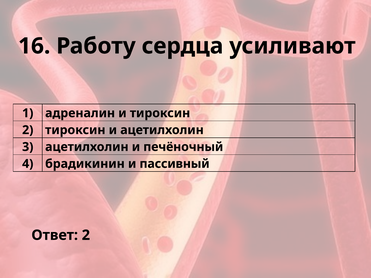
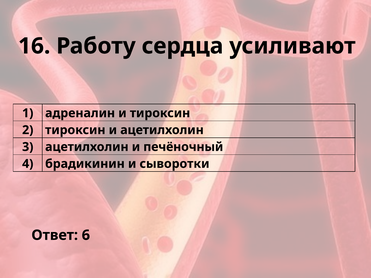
пассивный: пассивный -> сыворотки
Ответ 2: 2 -> 6
